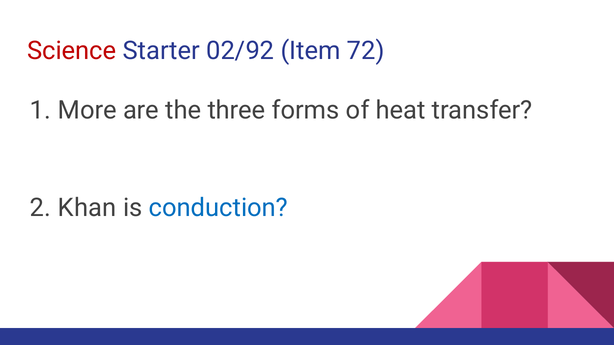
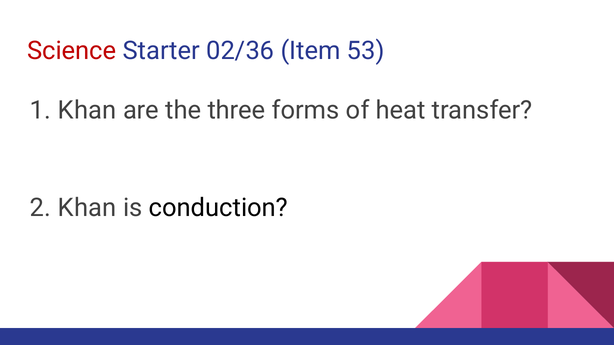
02/92: 02/92 -> 02/36
72: 72 -> 53
More at (87, 110): More -> Khan
conduction colour: blue -> black
